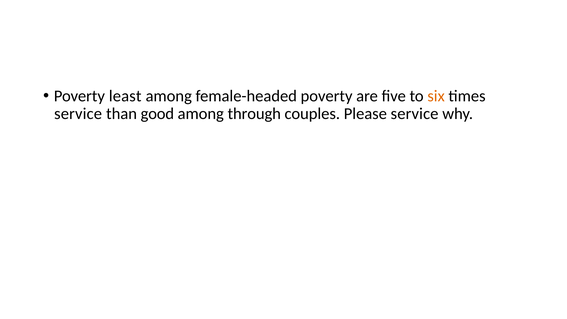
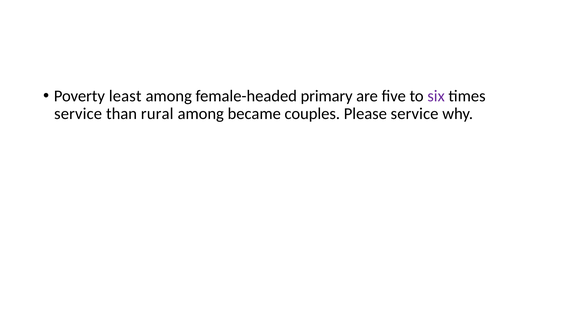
female-headed poverty: poverty -> primary
six colour: orange -> purple
good: good -> rural
through: through -> became
